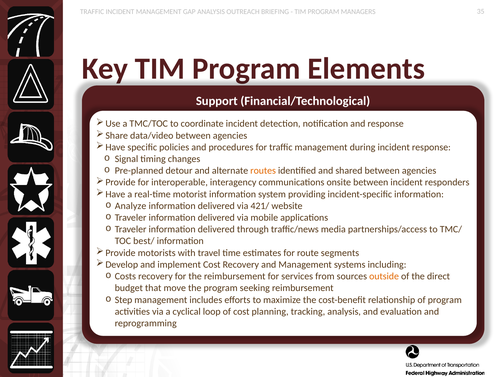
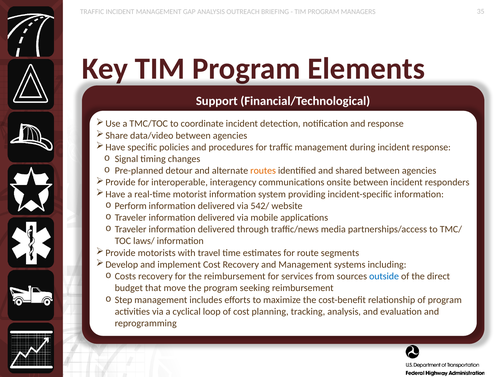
Analyze: Analyze -> Perform
421/: 421/ -> 542/
best/: best/ -> laws/
outside colour: orange -> blue
